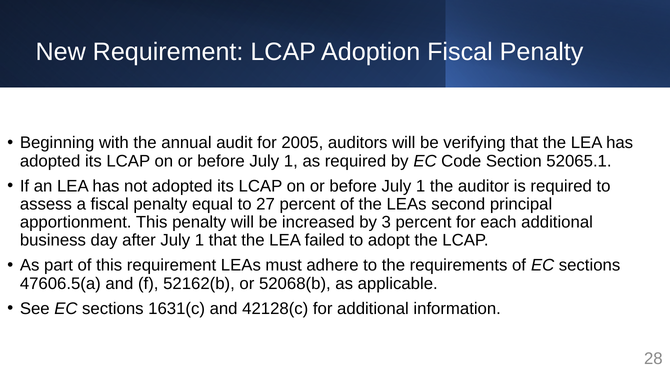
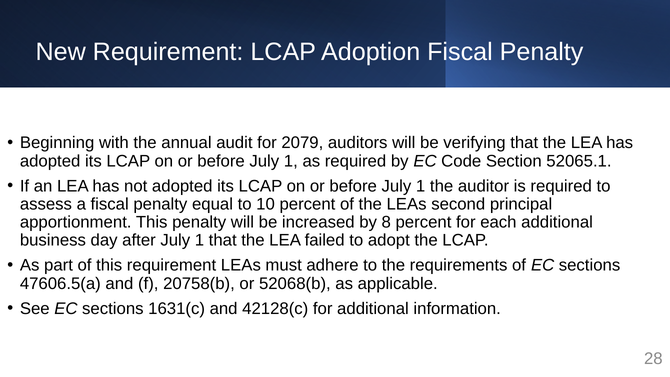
2005: 2005 -> 2079
27: 27 -> 10
3: 3 -> 8
52162(b: 52162(b -> 20758(b
